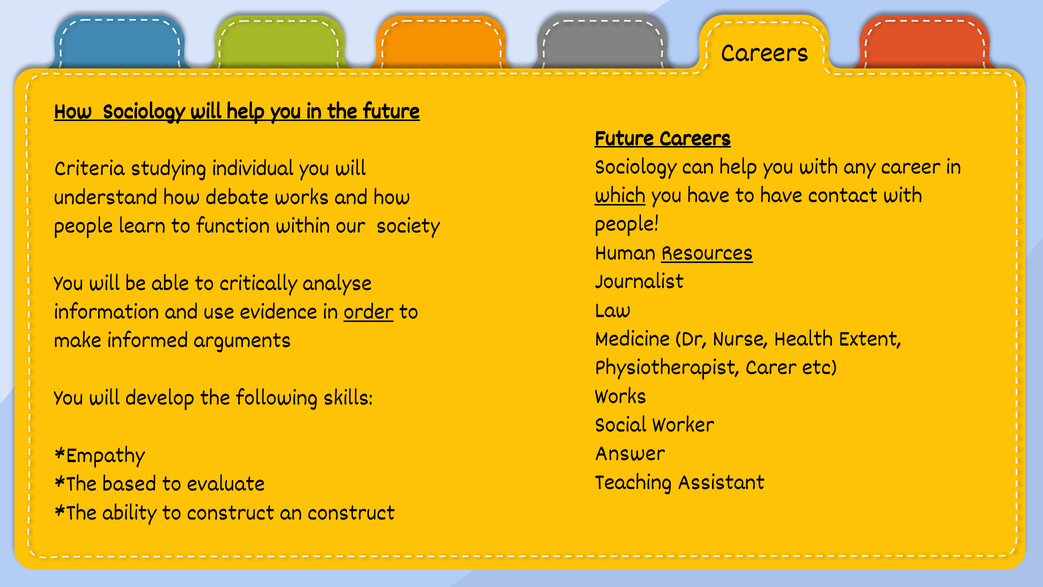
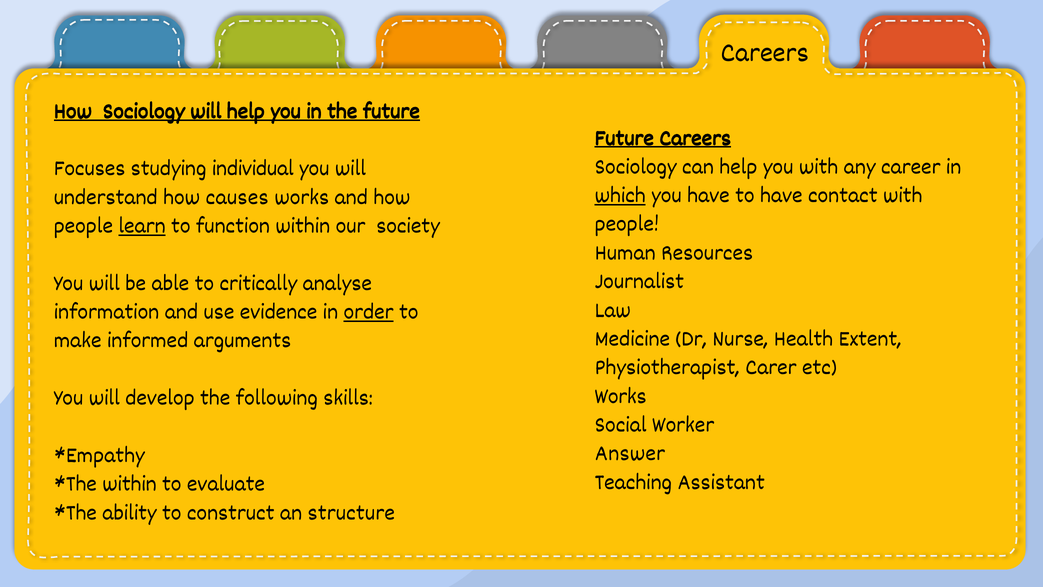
Criteria: Criteria -> Focuses
debate: debate -> causes
learn underline: none -> present
Resources underline: present -> none
based at (129, 483): based -> within
an construct: construct -> structure
